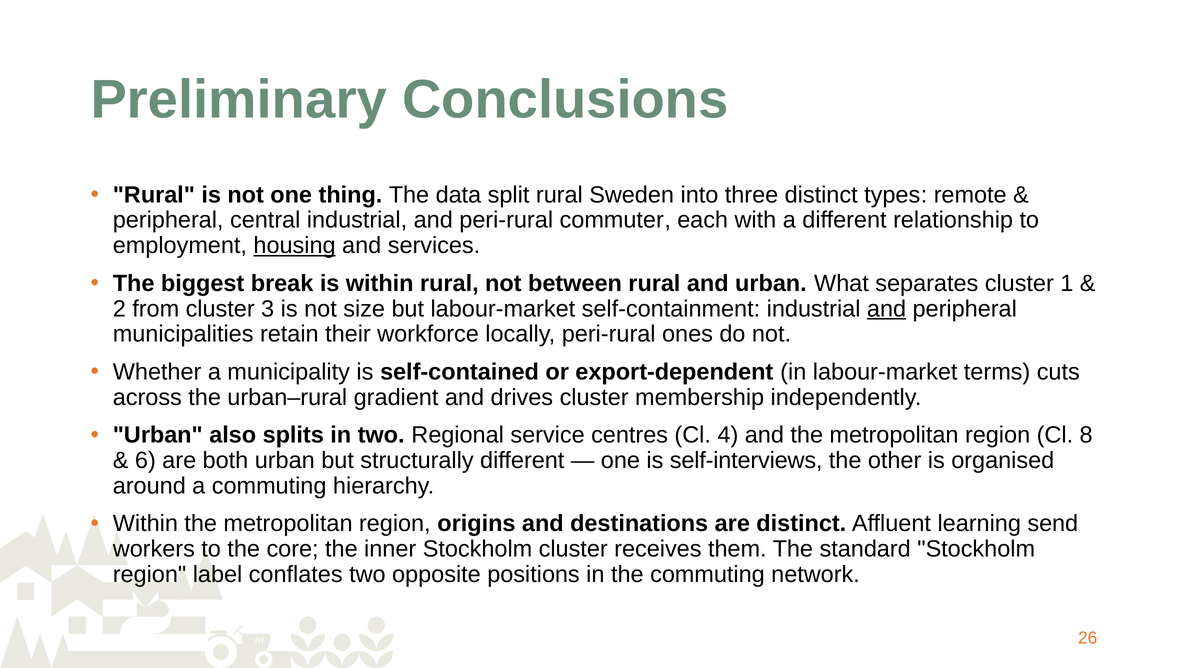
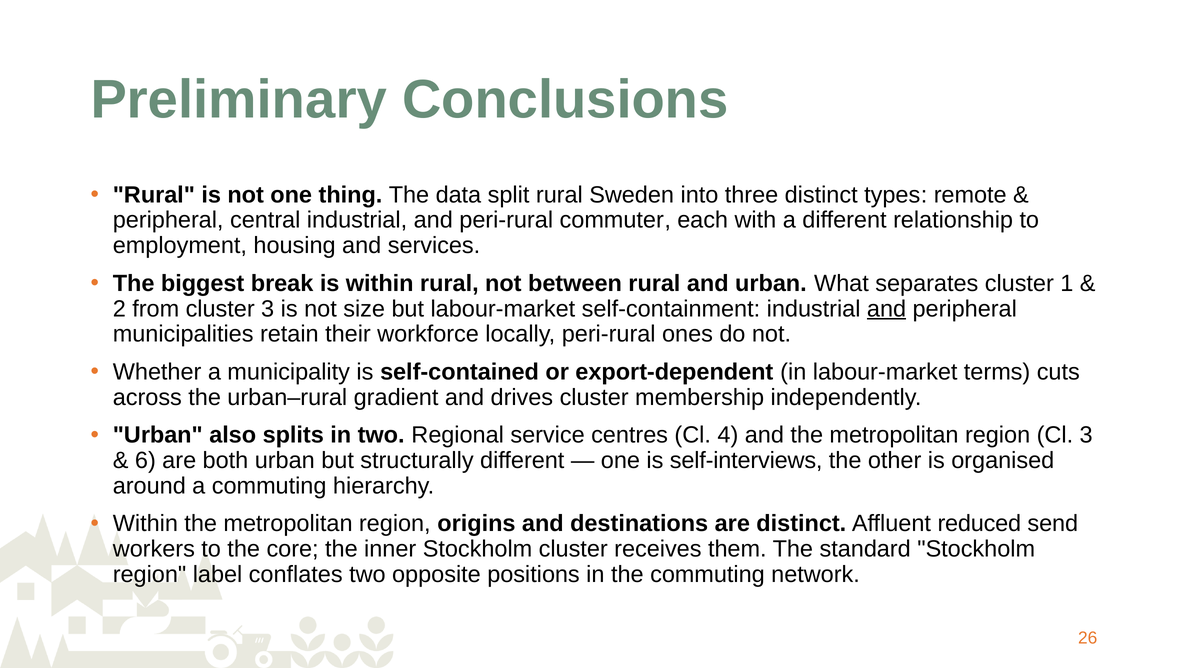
housing underline: present -> none
Cl 8: 8 -> 3
learning: learning -> reduced
